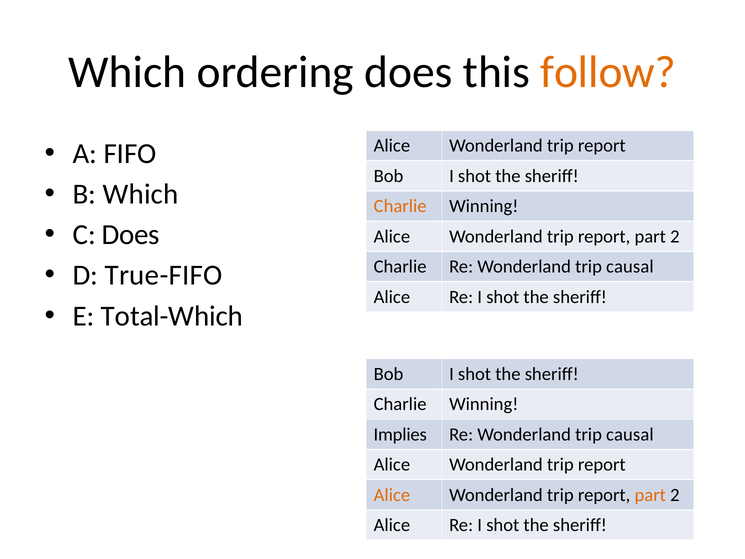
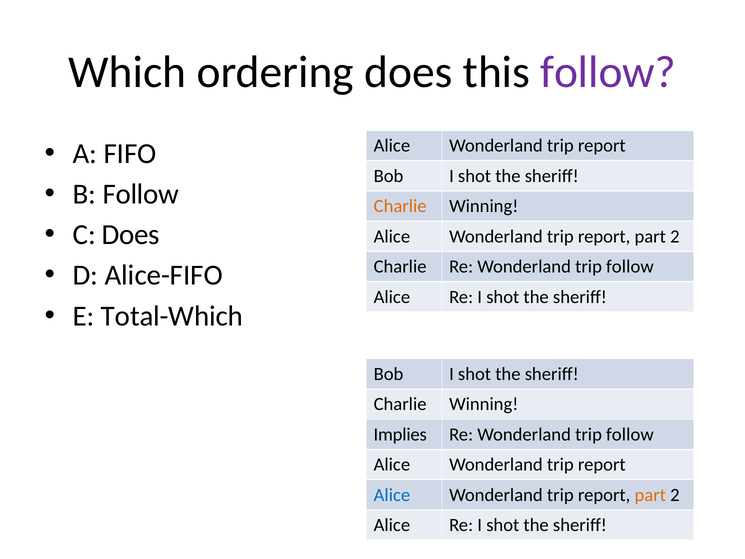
follow at (608, 72) colour: orange -> purple
B Which: Which -> Follow
causal at (630, 267): causal -> follow
True-FIFO: True-FIFO -> Alice-FIFO
causal at (630, 434): causal -> follow
Alice at (392, 495) colour: orange -> blue
